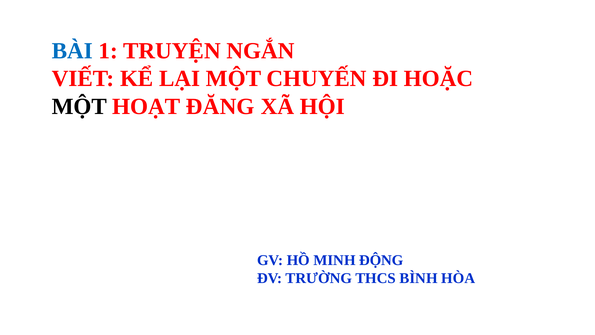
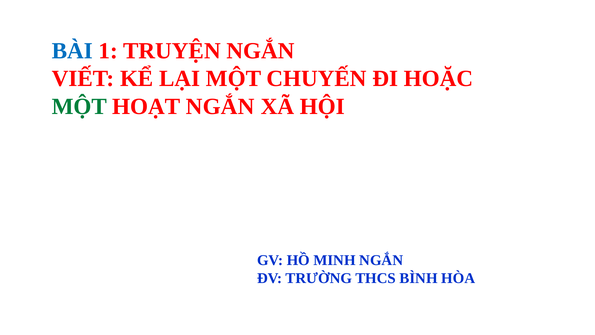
MỘT at (79, 106) colour: black -> green
HOẠT ĐĂNG: ĐĂNG -> NGẮN
MINH ĐỘNG: ĐỘNG -> NGẮN
